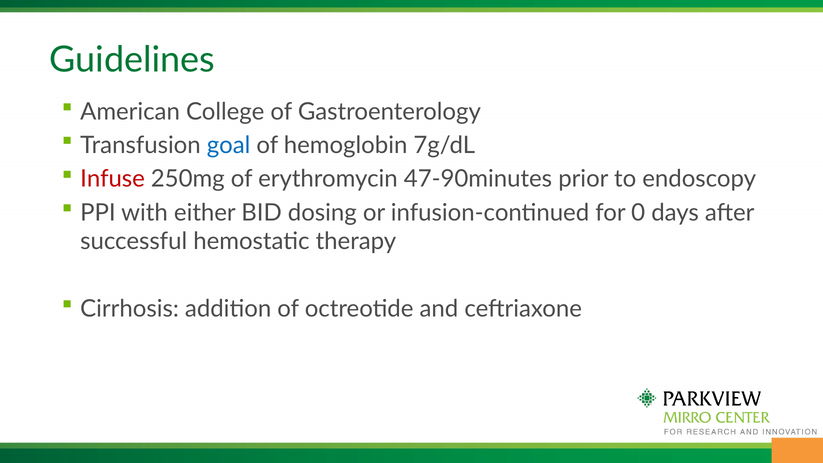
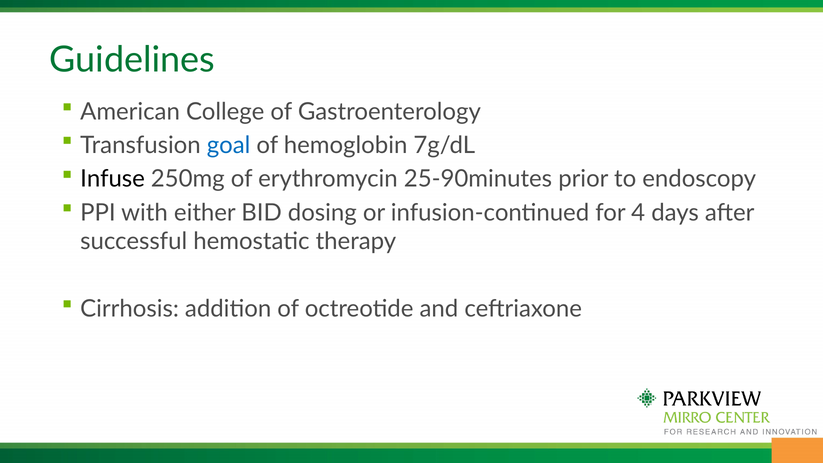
Infuse colour: red -> black
47-90minutes: 47-90minutes -> 25-90minutes
0: 0 -> 4
